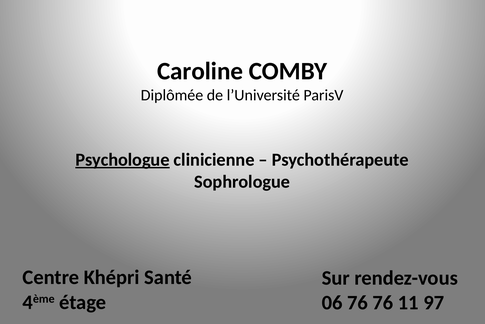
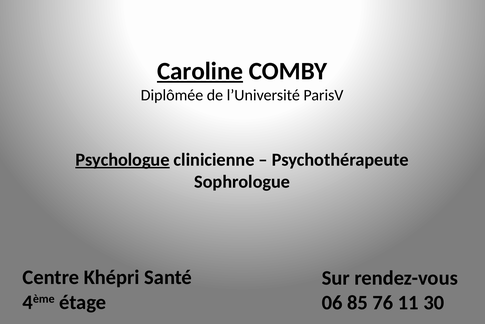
Caroline underline: none -> present
06 76: 76 -> 85
97: 97 -> 30
